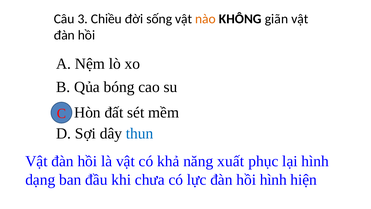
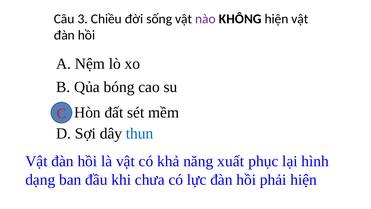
nào colour: orange -> purple
KHÔNG giãn: giãn -> hiện
hồi hình: hình -> phải
